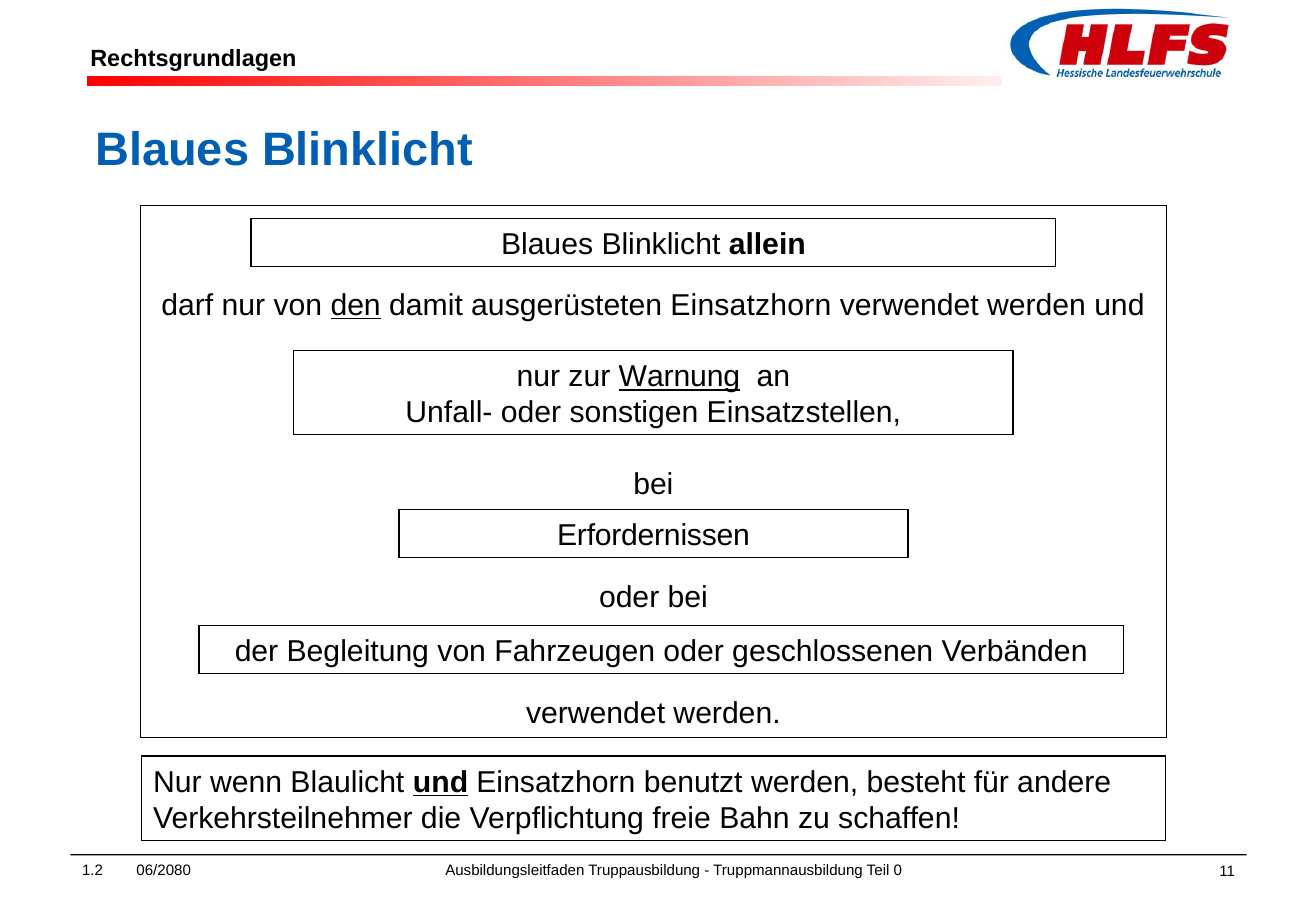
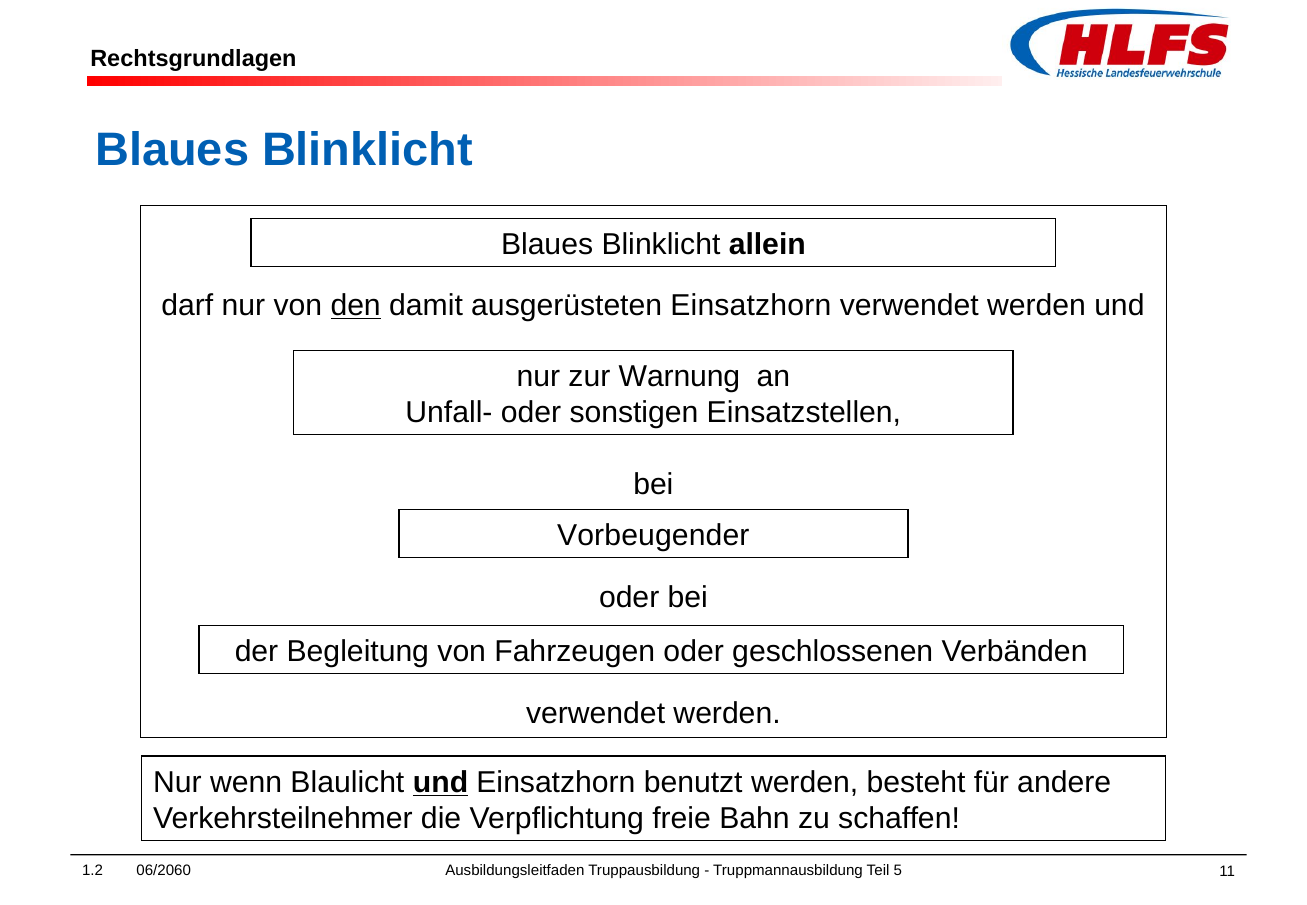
Warnung underline: present -> none
Erfordernissen: Erfordernissen -> Vorbeugender
06/2080: 06/2080 -> 06/2060
0: 0 -> 5
